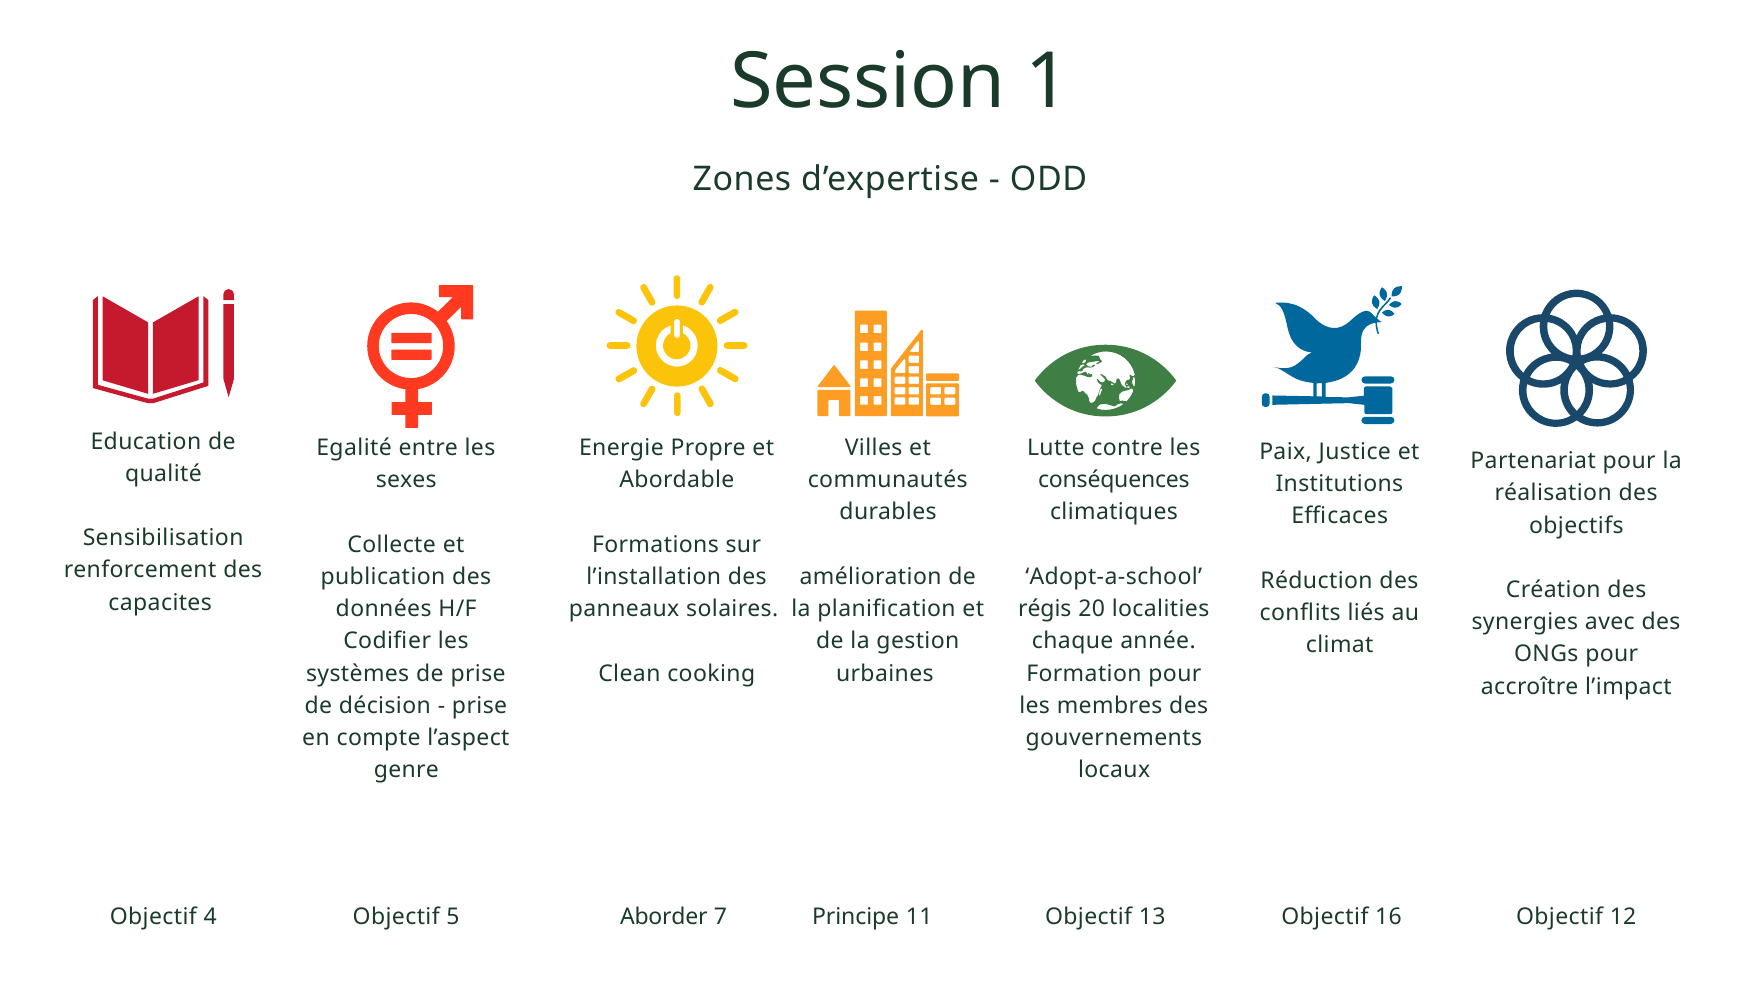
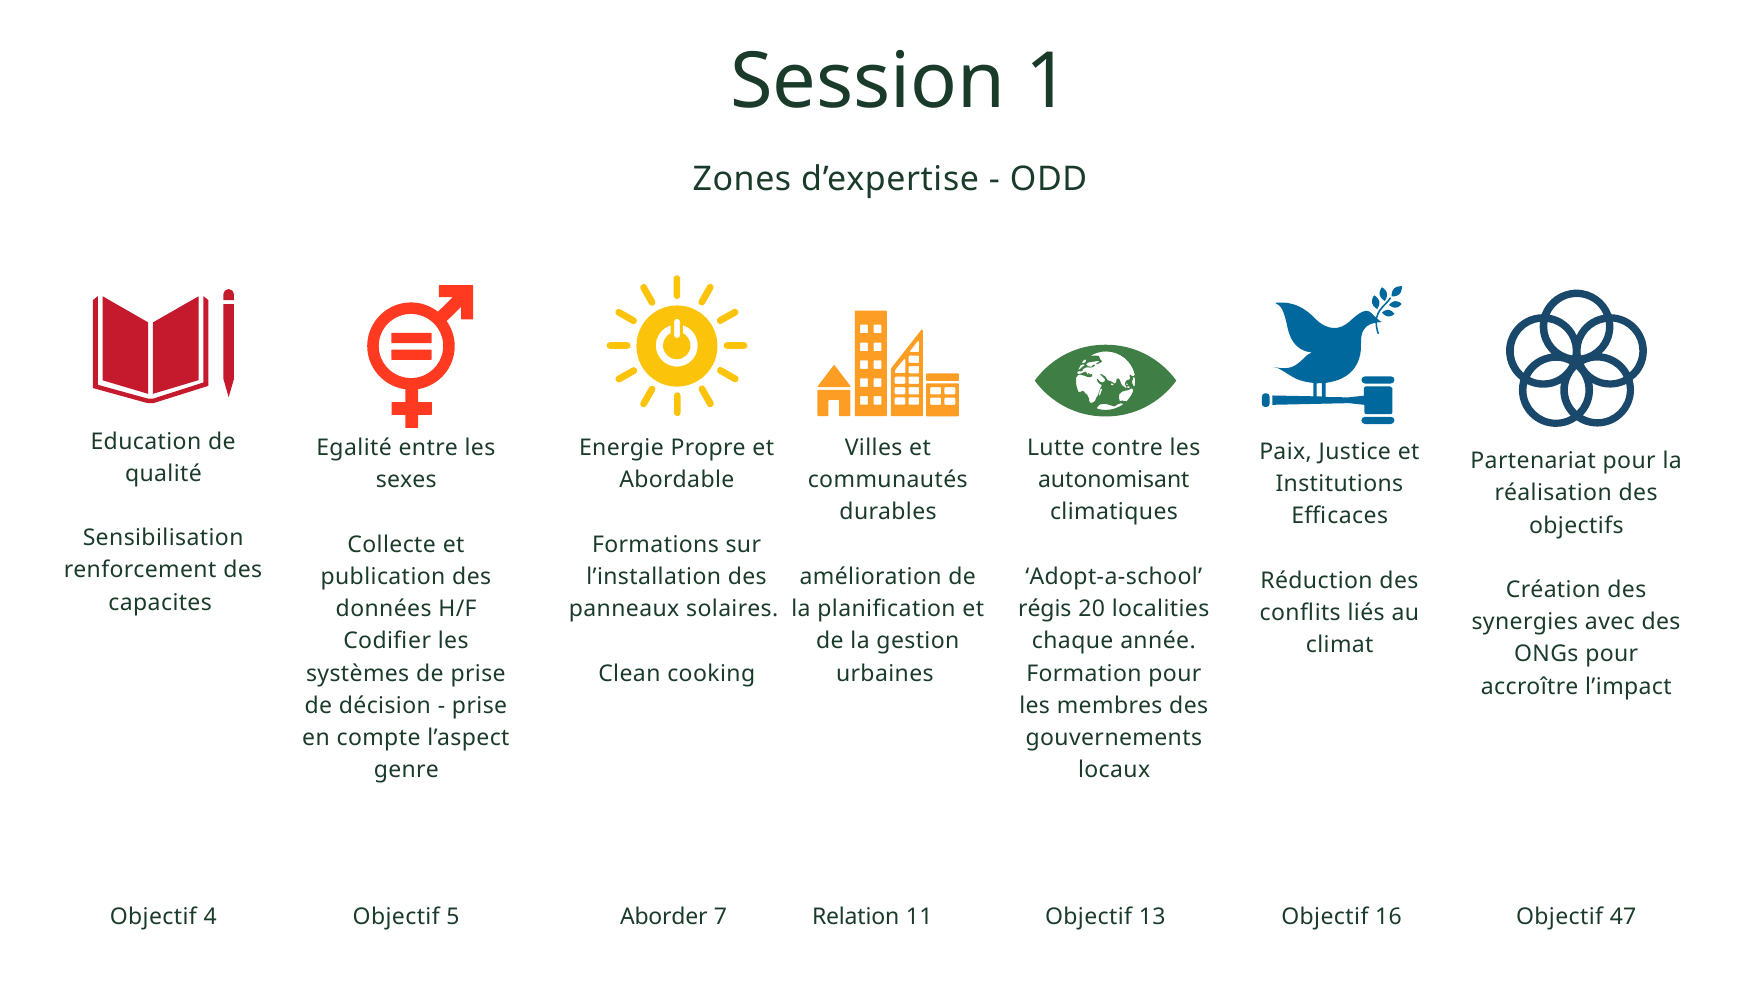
conséquences: conséquences -> autonomisant
Principe: Principe -> Relation
12: 12 -> 47
